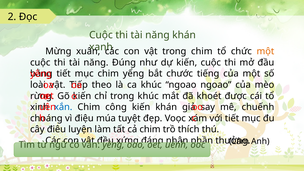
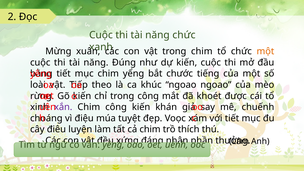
năng khán: khán -> chức
trong khúc: khúc -> công
xắn colour: blue -> purple
